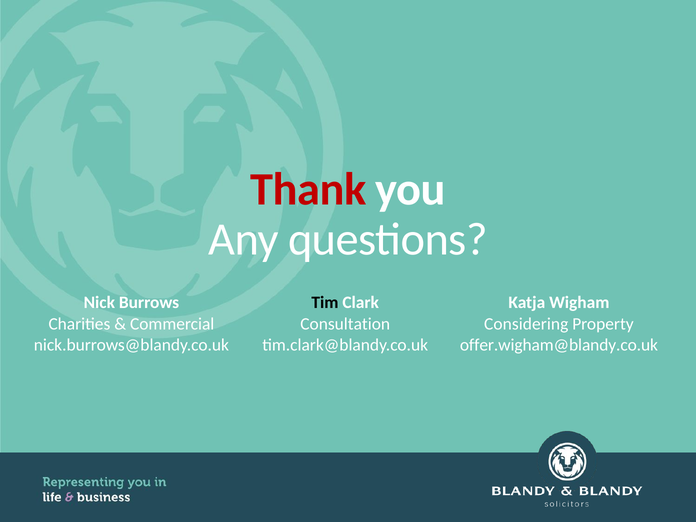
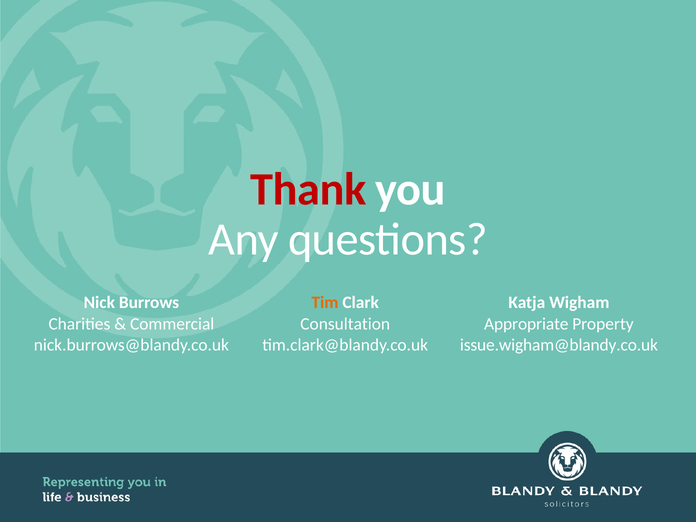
Tim colour: black -> orange
Considering: Considering -> Appropriate
offer.wigham@blandy.co.uk: offer.wigham@blandy.co.uk -> issue.wigham@blandy.co.uk
